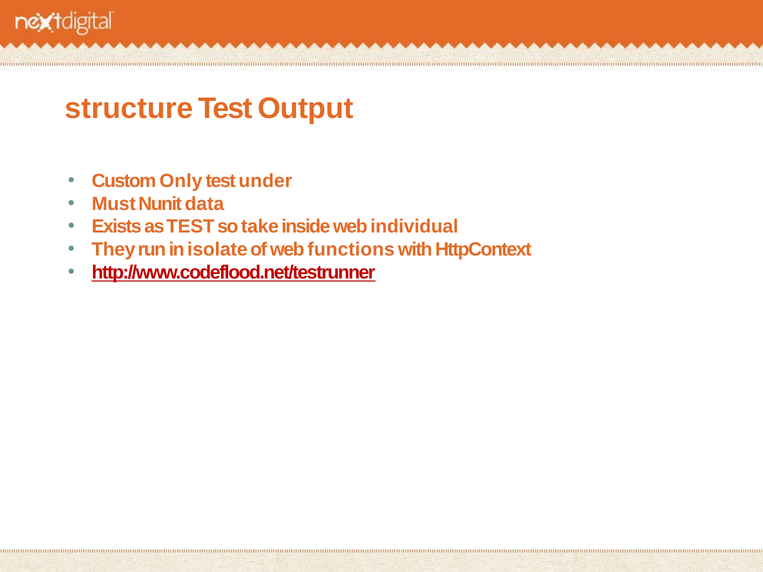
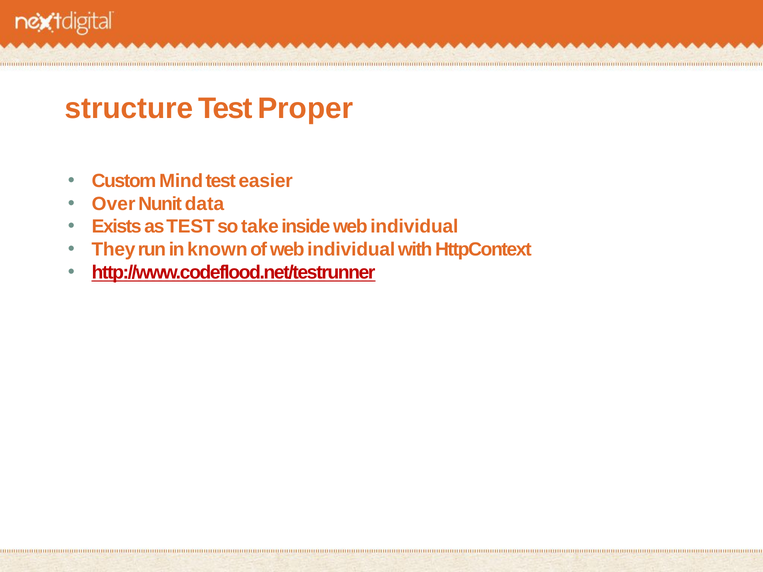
Output: Output -> Proper
Only: Only -> Mind
under: under -> easier
Must: Must -> Over
isolate: isolate -> known
of web functions: functions -> individual
